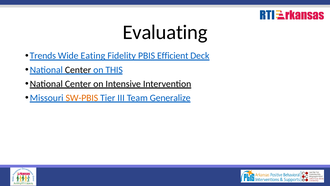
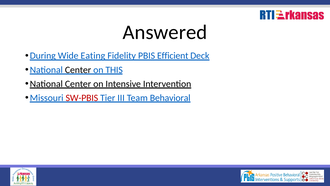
Evaluating: Evaluating -> Answered
Trends: Trends -> During
SW-PBIS colour: orange -> red
Generalize: Generalize -> Behavioral
